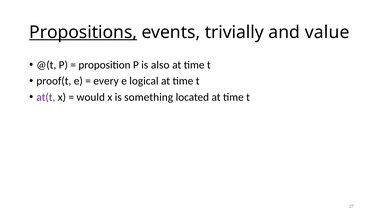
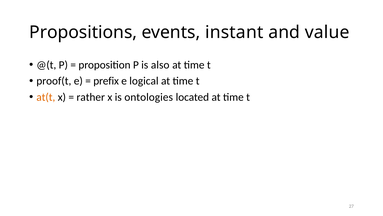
Propositions underline: present -> none
trivially: trivially -> instant
every: every -> prefix
at(t colour: purple -> orange
would: would -> rather
something: something -> ontologies
